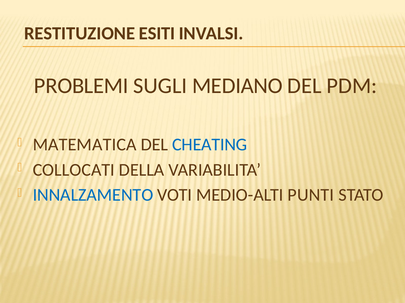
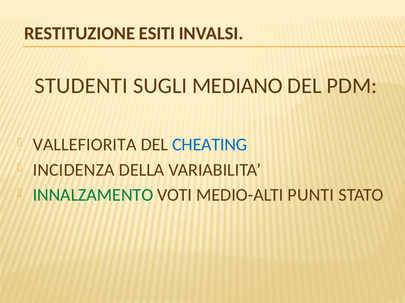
PROBLEMI: PROBLEMI -> STUDENTI
MATEMATICA: MATEMATICA -> VALLEFIORITA
COLLOCATI: COLLOCATI -> INCIDENZA
INNALZAMENTO colour: blue -> green
